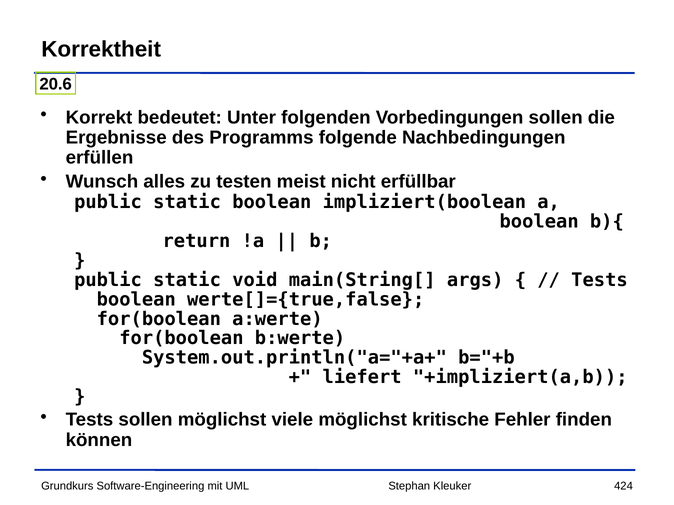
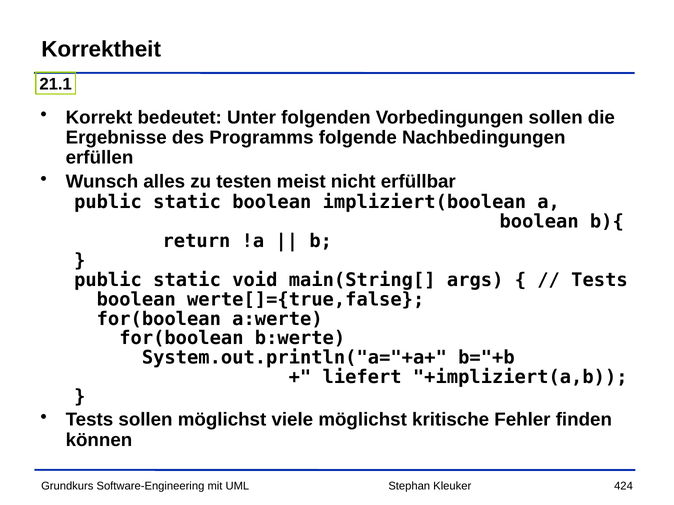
20.6: 20.6 -> 21.1
